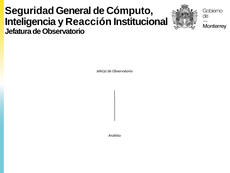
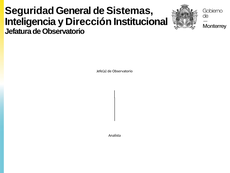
Cómputo: Cómputo -> Sistemas
Reacción: Reacción -> Dirección
